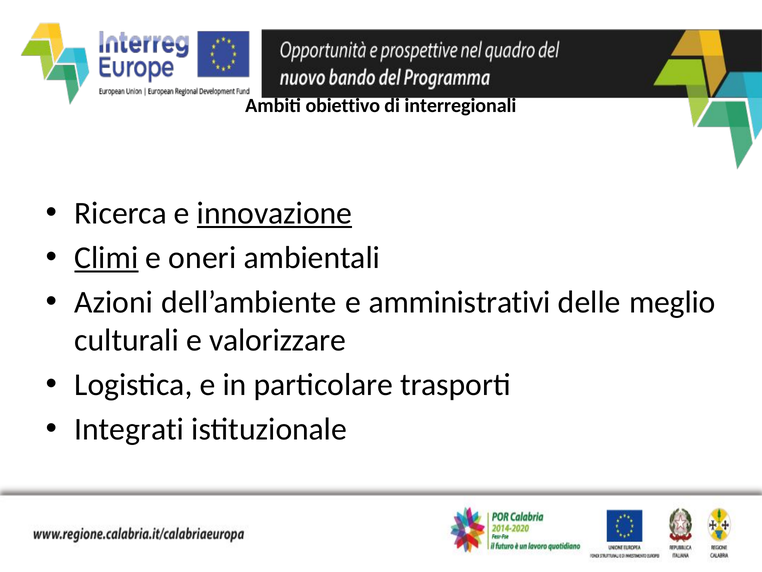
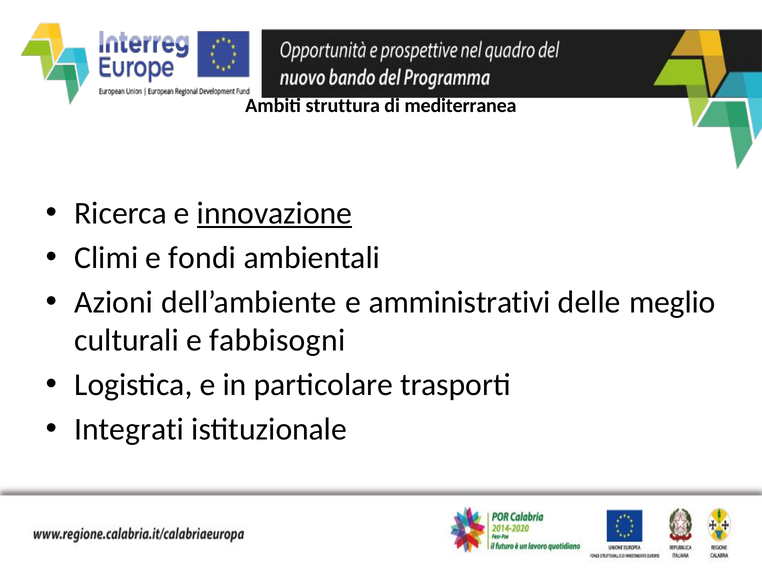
obiettivo: obiettivo -> struttura
interregionali: interregionali -> mediterranea
Climi underline: present -> none
oneri: oneri -> fondi
valorizzare: valorizzare -> fabbisogni
